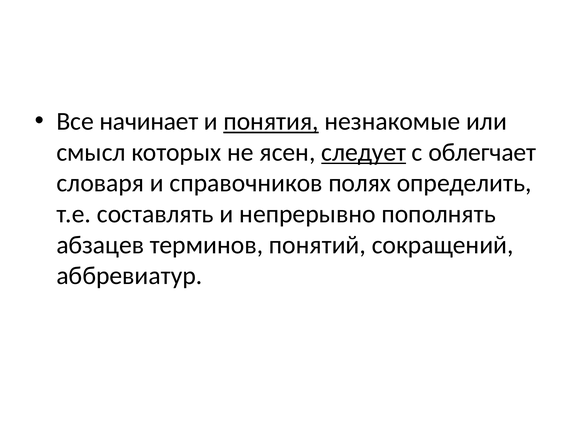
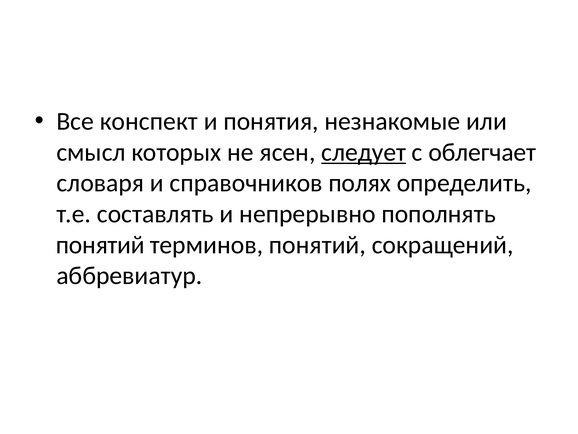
начинает: начинает -> конспект
понятия underline: present -> none
абзацев at (100, 245): абзацев -> понятий
